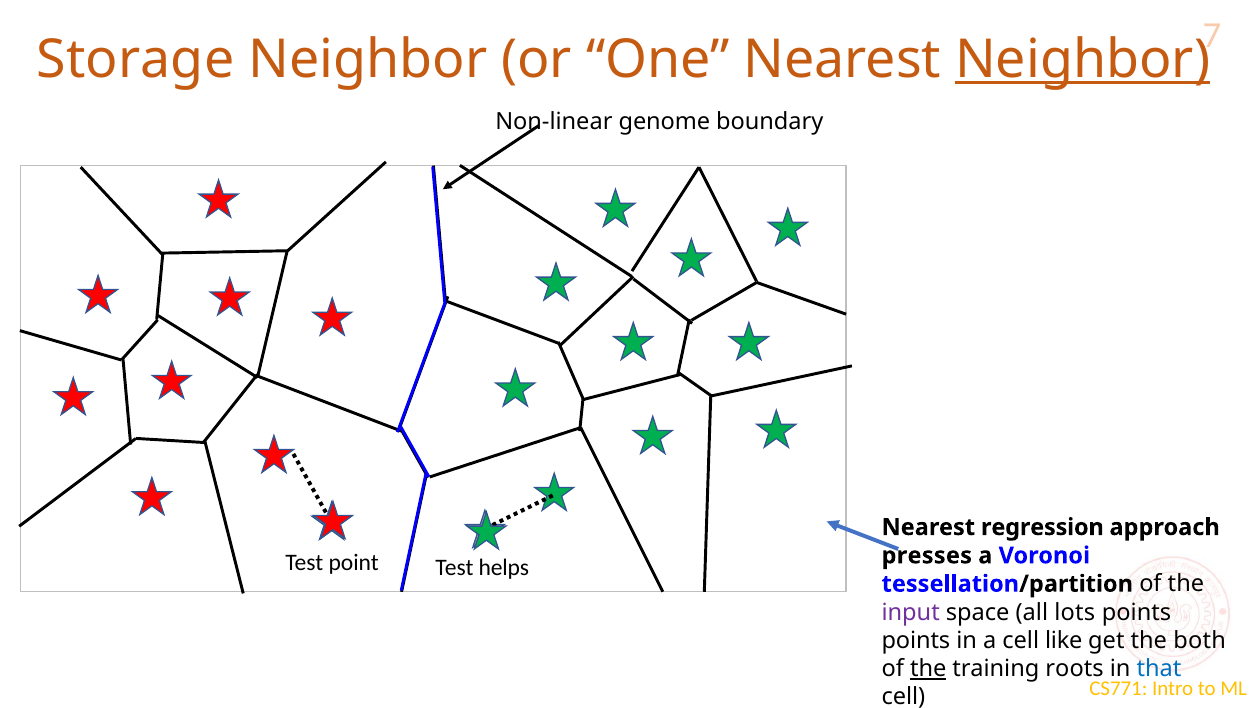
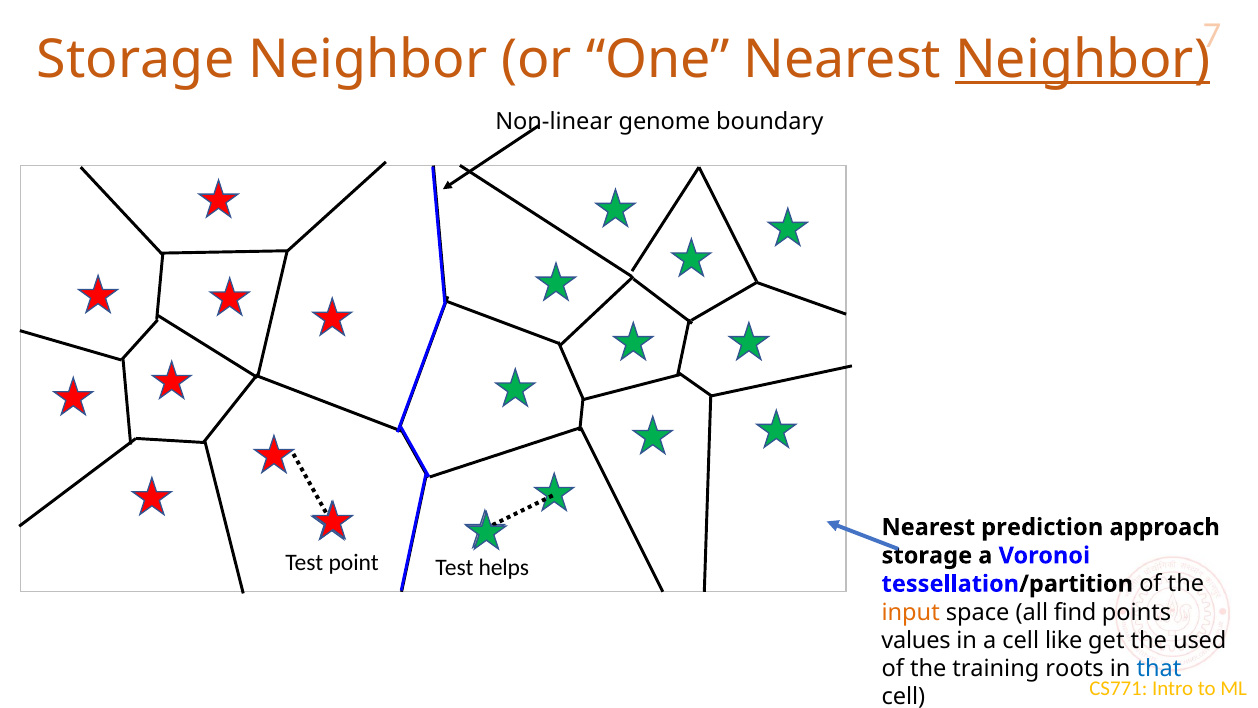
regression: regression -> prediction
presses at (927, 555): presses -> storage
input colour: purple -> orange
lots: lots -> find
points at (916, 640): points -> values
both: both -> used
the at (928, 669) underline: present -> none
